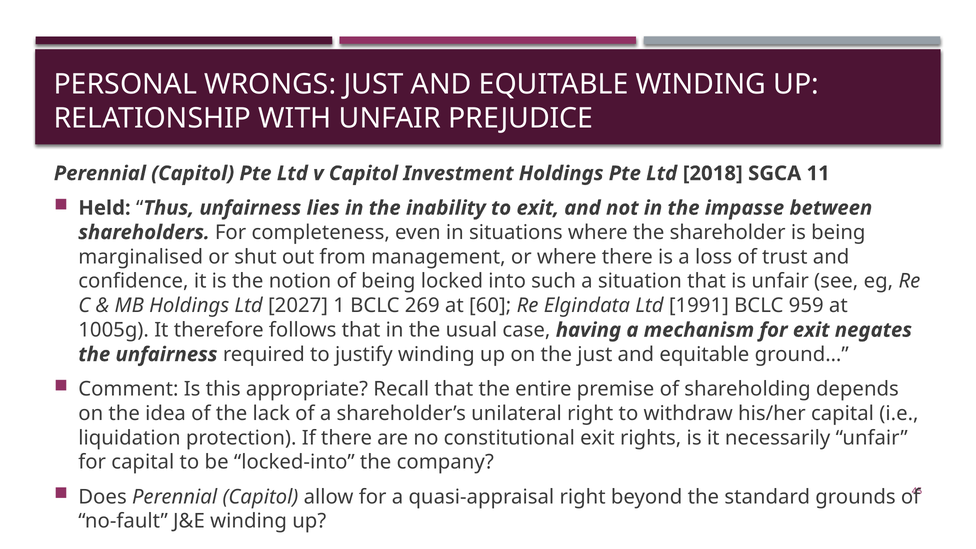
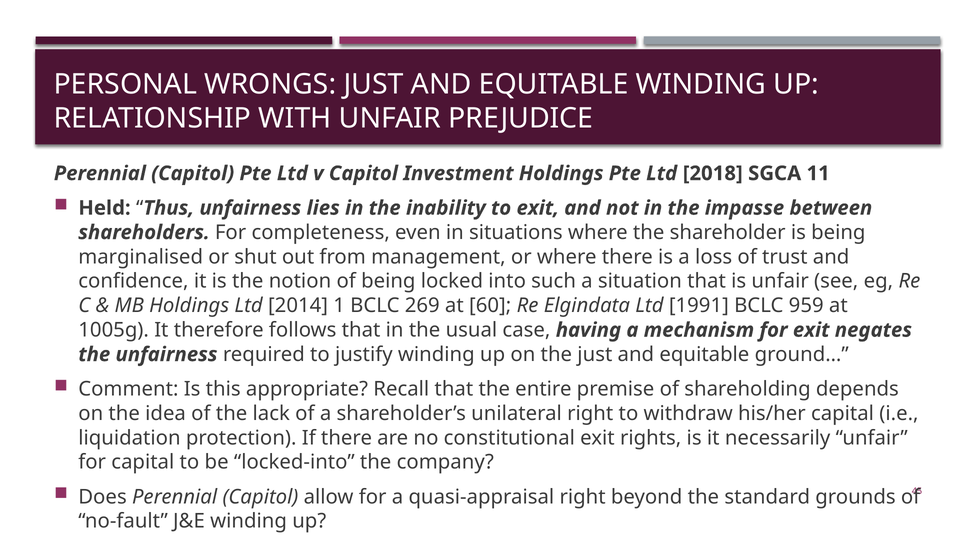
2027: 2027 -> 2014
